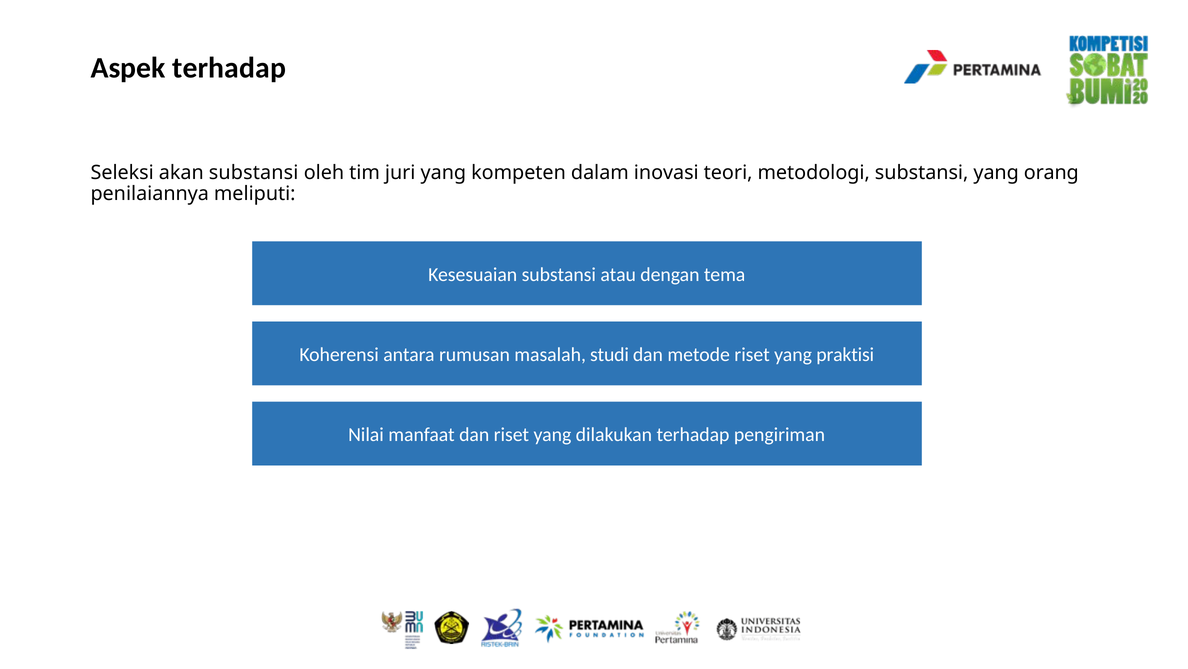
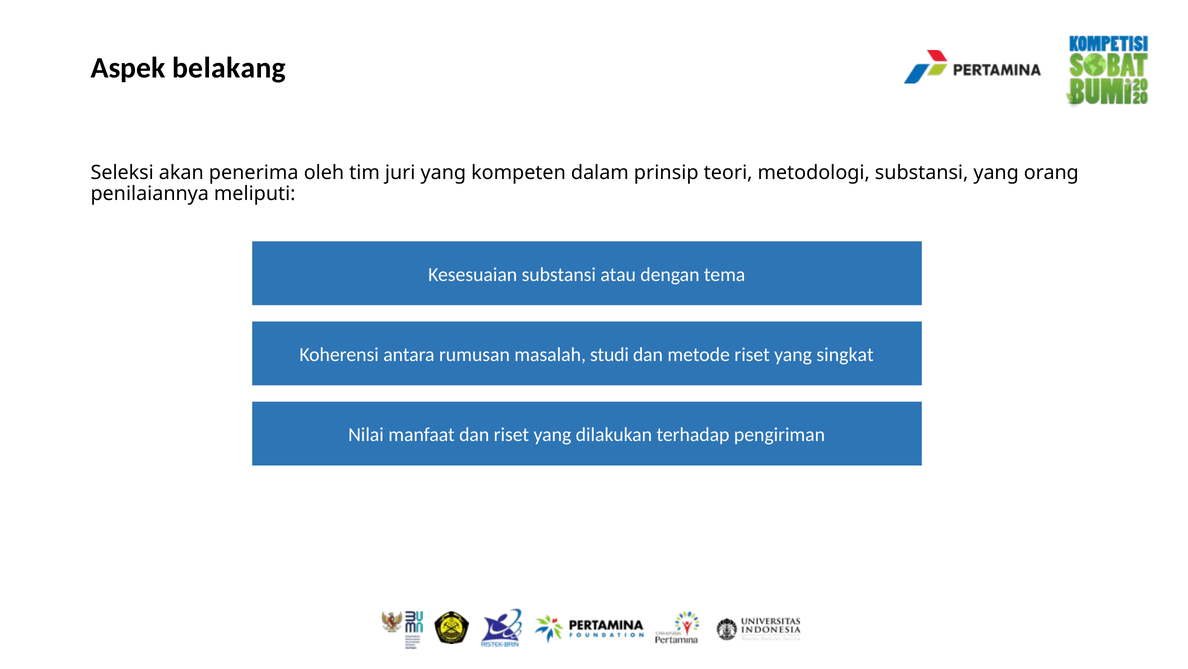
Aspek terhadap: terhadap -> belakang
akan substansi: substansi -> penerima
inovasi: inovasi -> prinsip
praktisi: praktisi -> singkat
